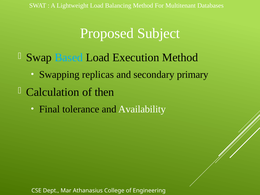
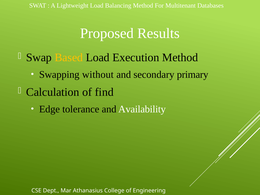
Subject: Subject -> Results
Based colour: light blue -> yellow
replicas: replicas -> without
then: then -> find
Final: Final -> Edge
